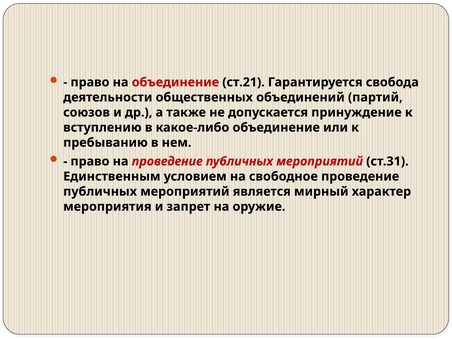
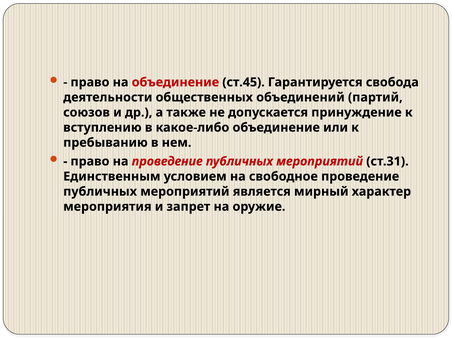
ст.21: ст.21 -> ст.45
